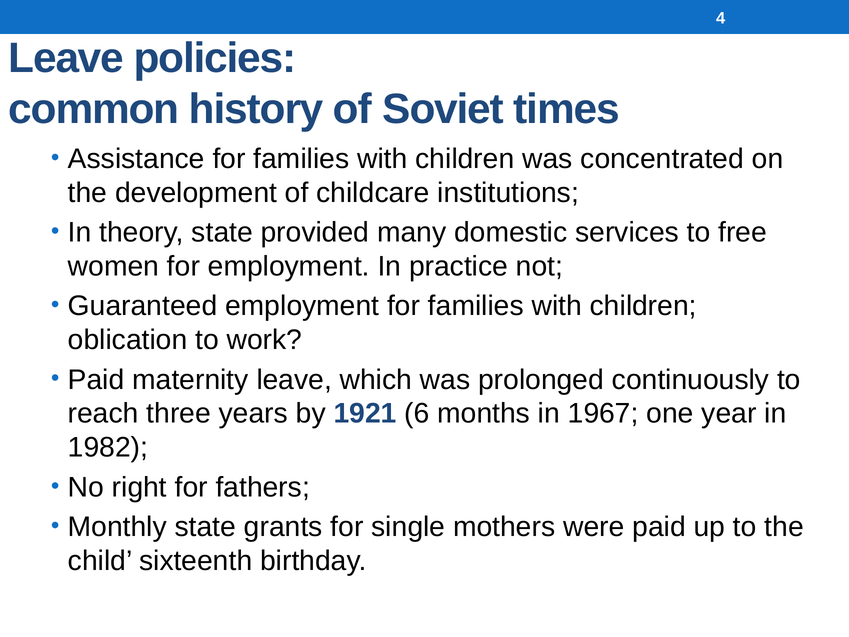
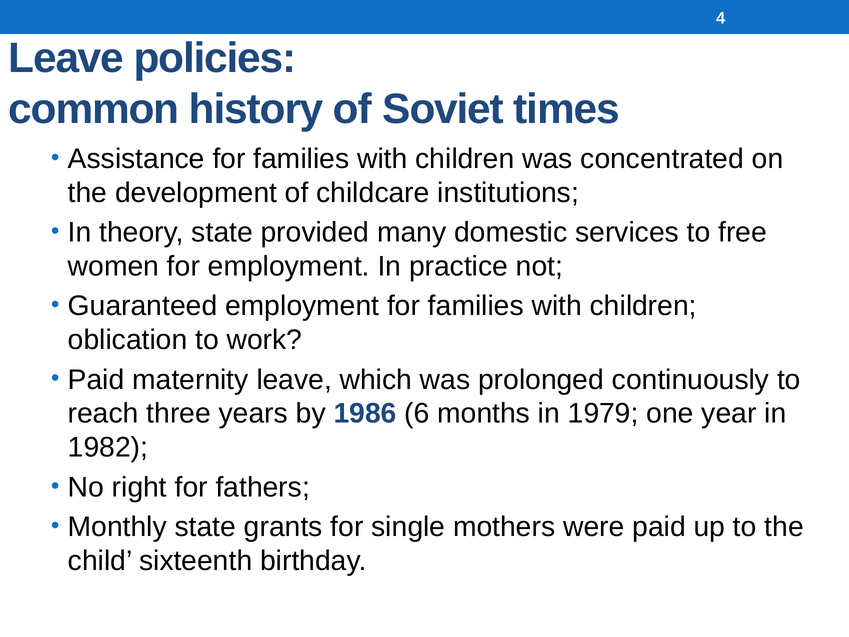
1921: 1921 -> 1986
1967: 1967 -> 1979
